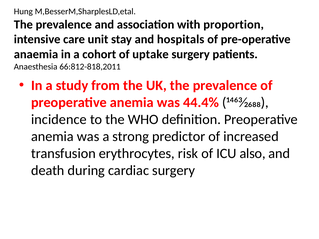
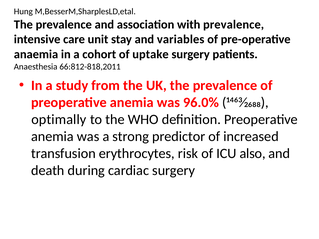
with proportion: proportion -> prevalence
hospitals: hospitals -> variables
44.4%: 44.4% -> 96.0%
incidence: incidence -> optimally
